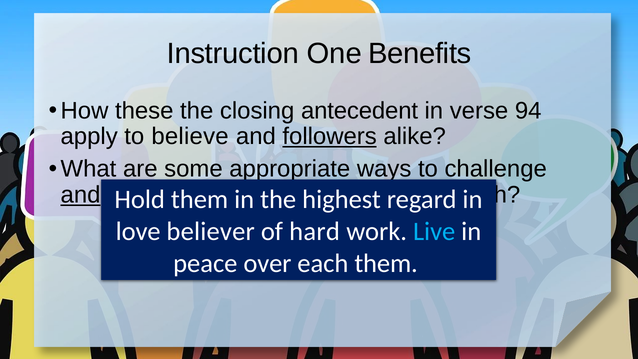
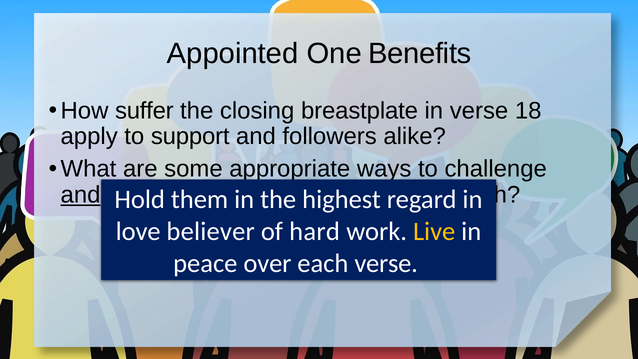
Instruction: Instruction -> Appointed
these: these -> suffer
antecedent: antecedent -> breastplate
94: 94 -> 18
believe: believe -> support
followers underline: present -> none
Live colour: light blue -> yellow
each them: them -> verse
